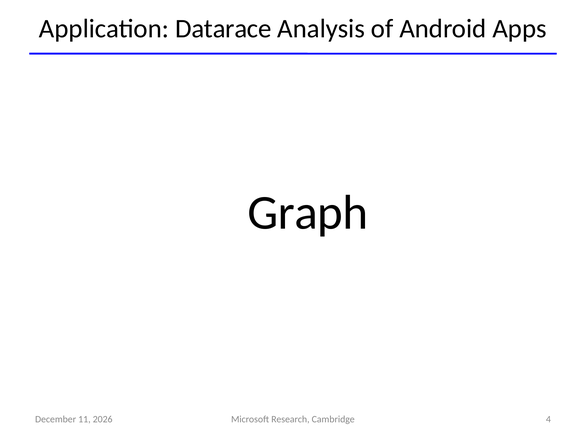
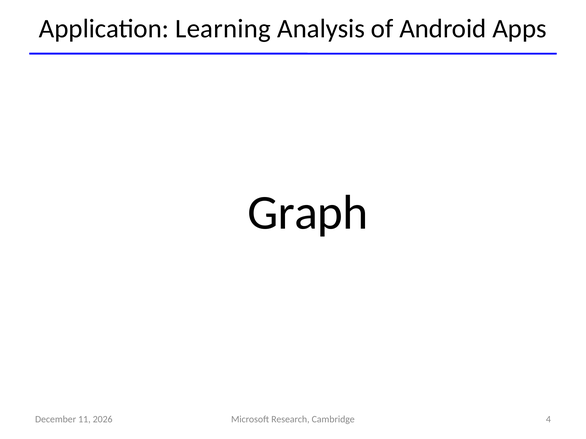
Datarace: Datarace -> Learning
